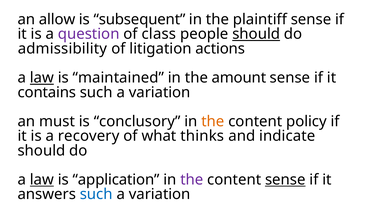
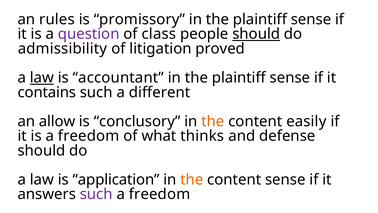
allow: allow -> rules
subsequent: subsequent -> promissory
actions: actions -> proved
maintained: maintained -> accountant
amount at (239, 78): amount -> plaintiff
variation at (160, 92): variation -> different
must: must -> allow
policy: policy -> easily
is a recovery: recovery -> freedom
indicate: indicate -> defense
law at (42, 179) underline: present -> none
the at (192, 179) colour: purple -> orange
sense at (285, 179) underline: present -> none
such at (96, 194) colour: blue -> purple
variation at (160, 194): variation -> freedom
